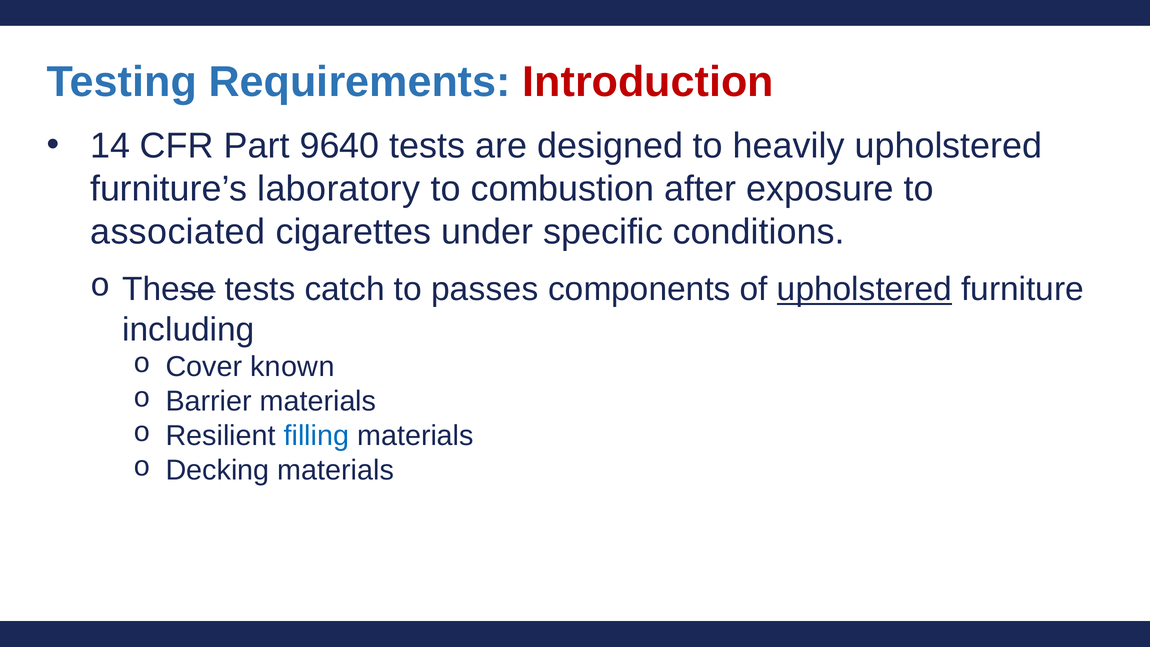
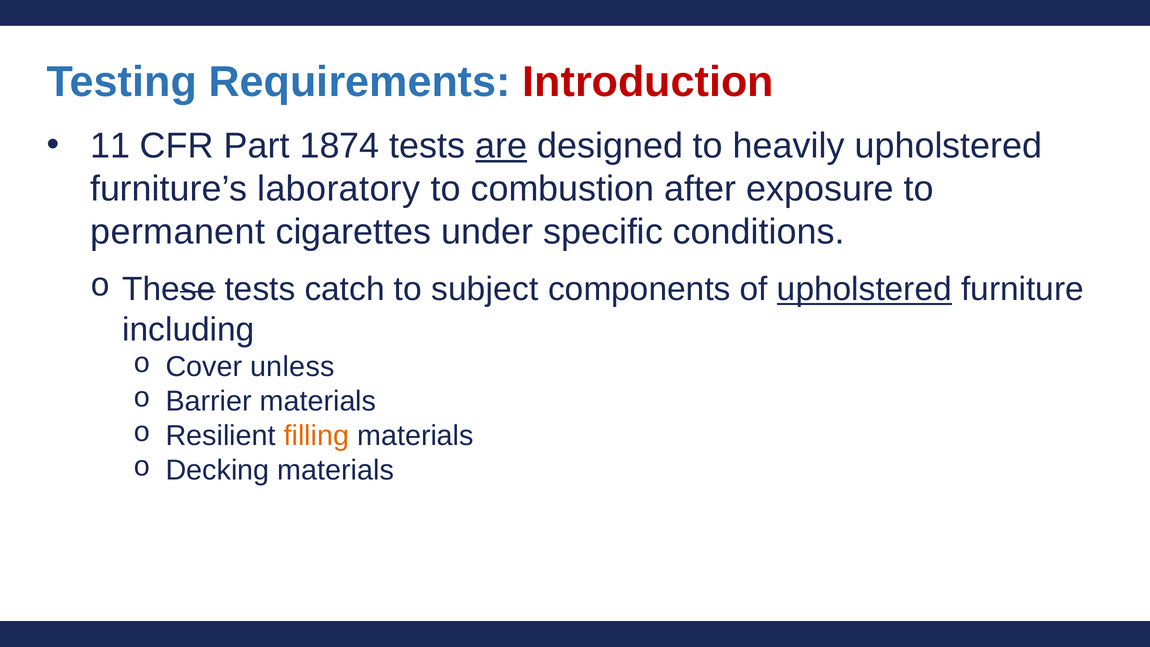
14: 14 -> 11
9640: 9640 -> 1874
are underline: none -> present
associated: associated -> permanent
passes: passes -> subject
known: known -> unless
filling colour: blue -> orange
